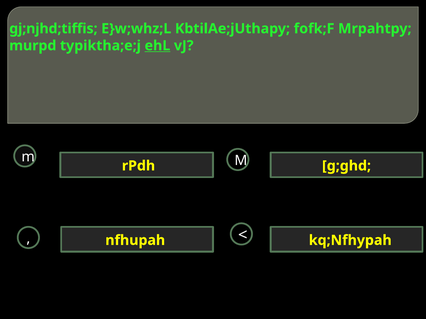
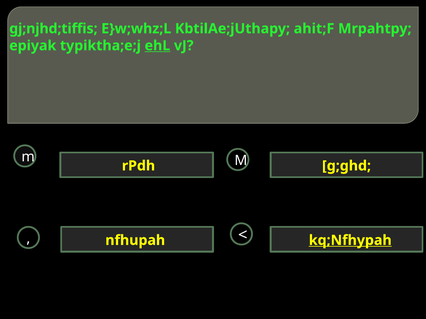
fofk;F: fofk;F -> ahit;F
murpd: murpd -> epiyak
kq;Nfhypah underline: none -> present
